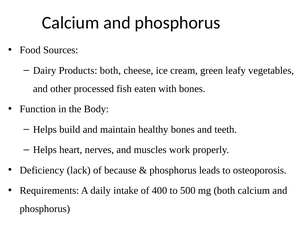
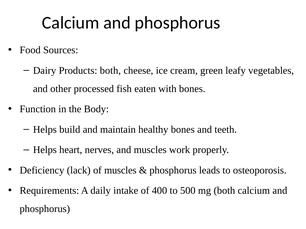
of because: because -> muscles
